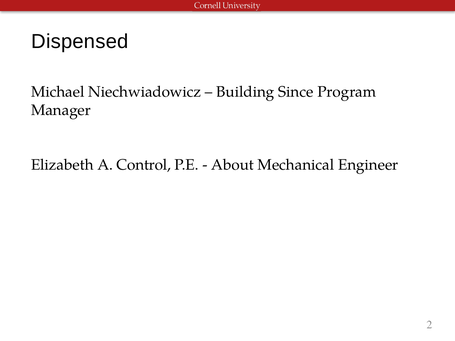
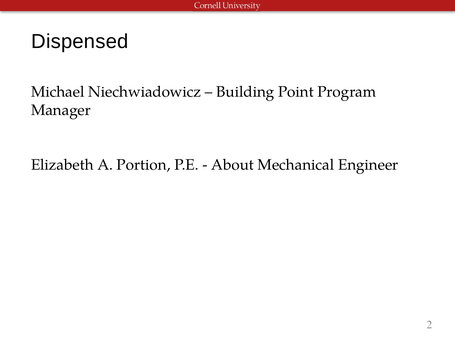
Since: Since -> Point
Control: Control -> Portion
